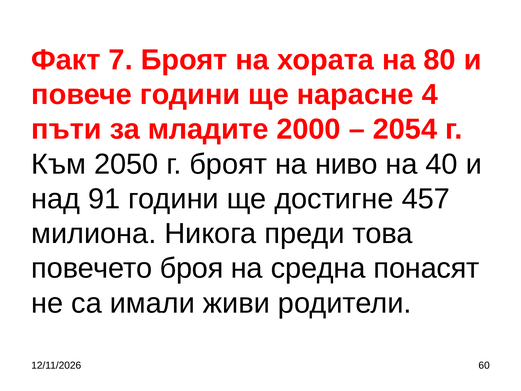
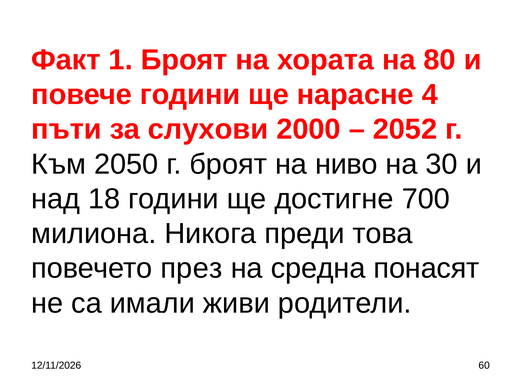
7: 7 -> 1
младите: младите -> слухови
2054: 2054 -> 2052
40: 40 -> 30
91: 91 -> 18
457: 457 -> 700
броя: броя -> през
